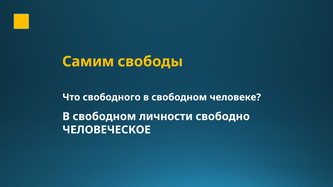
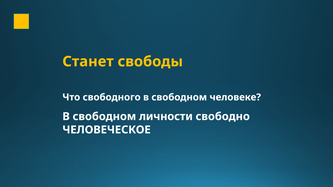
Самим: Самим -> Станет
